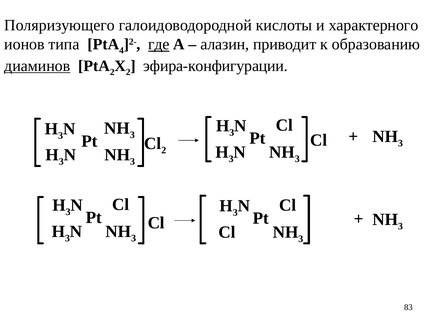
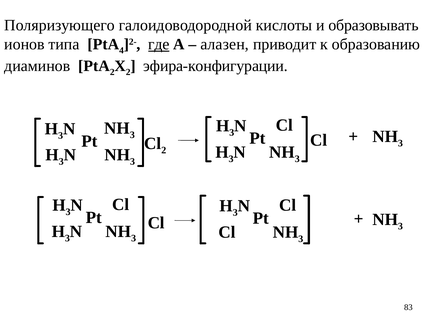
характерного: характерного -> образовывать
алазин: алазин -> алазен
диаминов underline: present -> none
